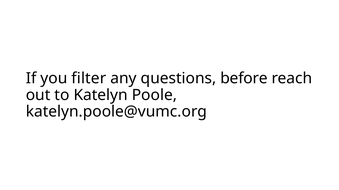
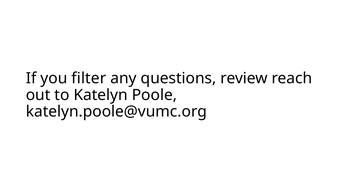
before: before -> review
